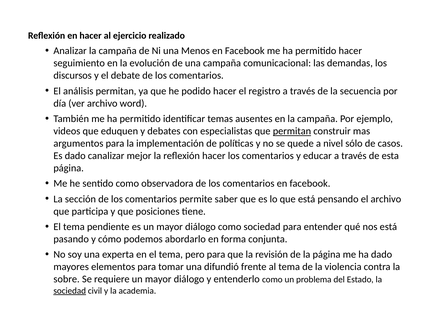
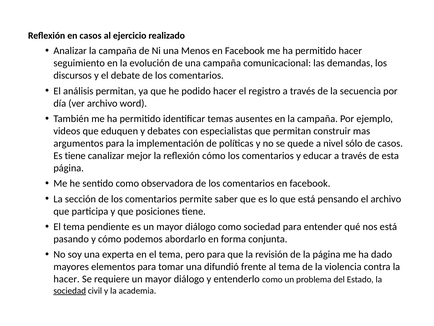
en hacer: hacer -> casos
permitan at (292, 131) underline: present -> none
Es dado: dado -> tiene
reflexión hacer: hacer -> cómo
sobre at (67, 279): sobre -> hacer
